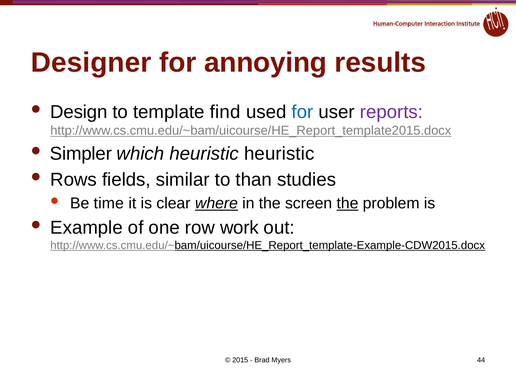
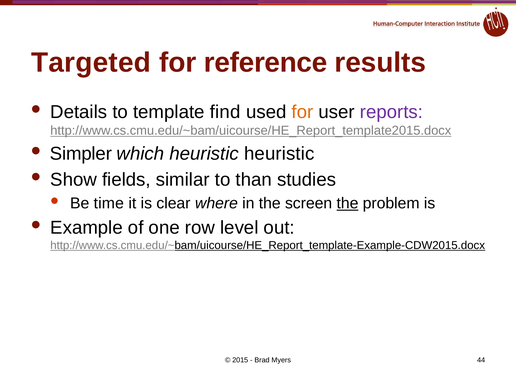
Designer: Designer -> Targeted
annoying: annoying -> reference
Design: Design -> Details
for at (302, 112) colour: blue -> orange
Rows: Rows -> Show
where underline: present -> none
work: work -> level
